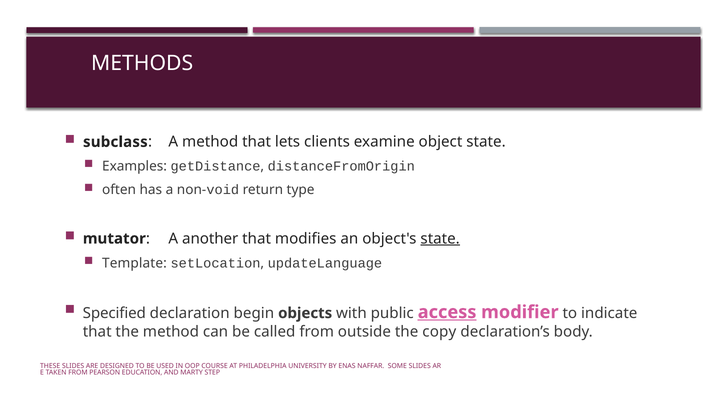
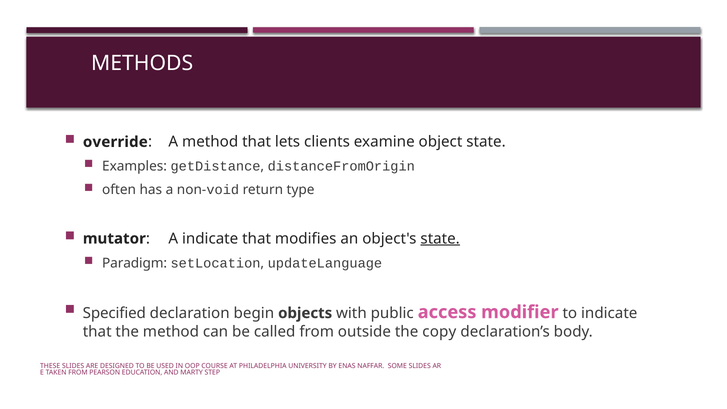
subclass: subclass -> override
A another: another -> indicate
Template: Template -> Paradigm
access underline: present -> none
